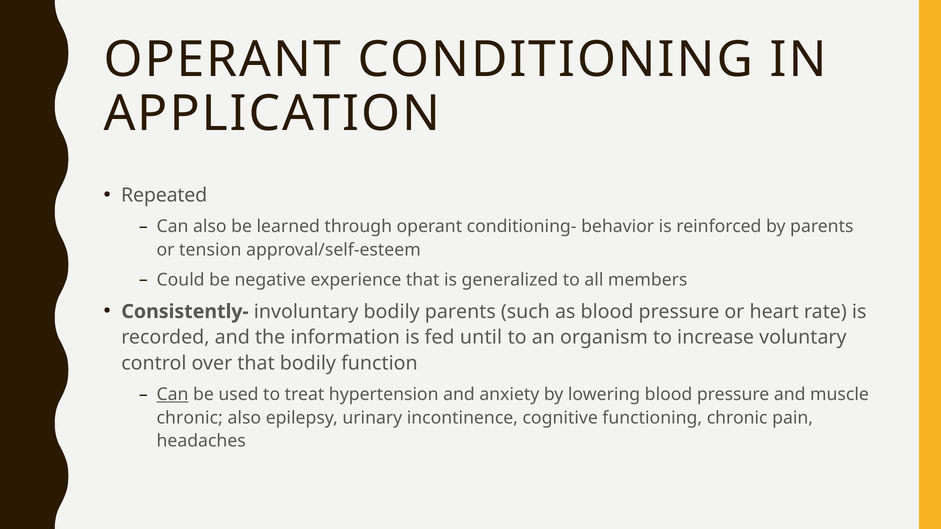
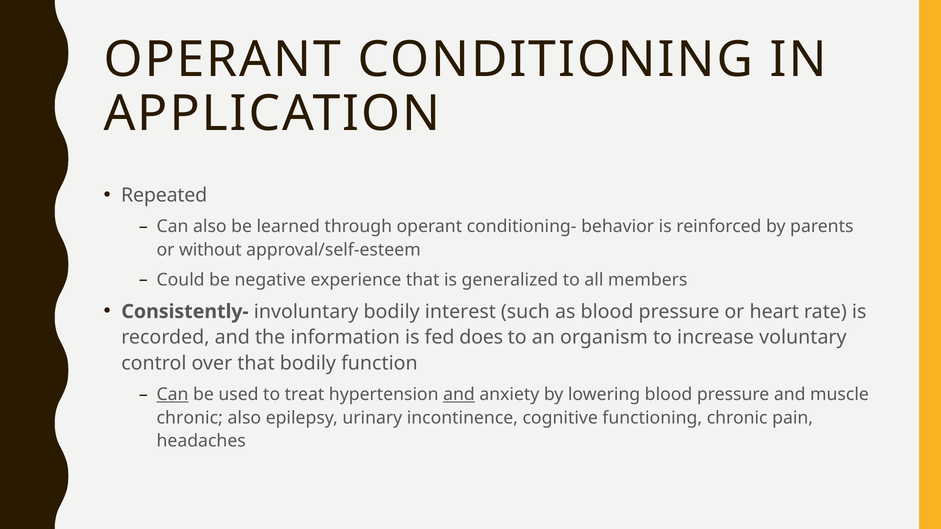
tension: tension -> without
bodily parents: parents -> interest
until: until -> does
and at (459, 395) underline: none -> present
